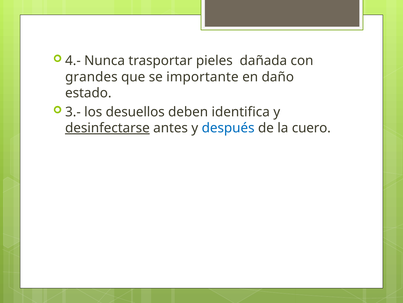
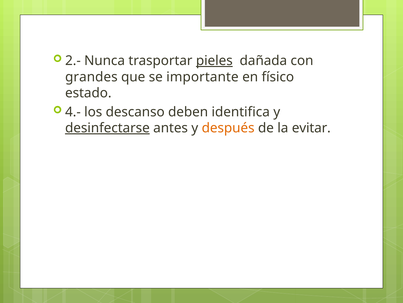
4.-: 4.- -> 2.-
pieles underline: none -> present
daño: daño -> físico
3.-: 3.- -> 4.-
desuellos: desuellos -> descanso
después colour: blue -> orange
cuero: cuero -> evitar
